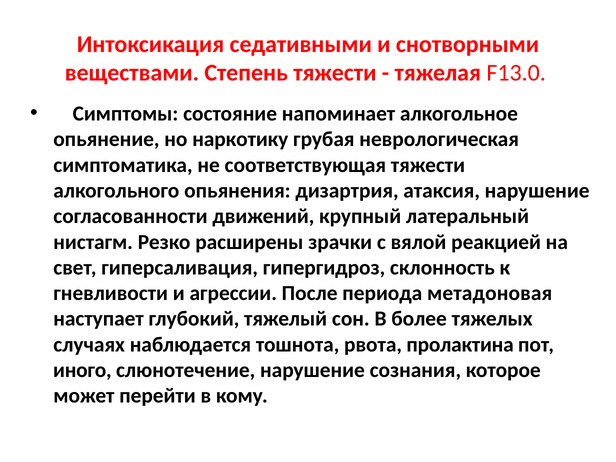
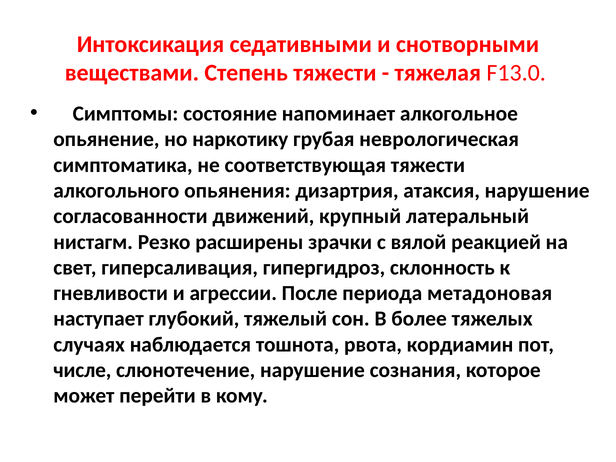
пролактина: пролактина -> кордиамин
иного: иного -> числе
